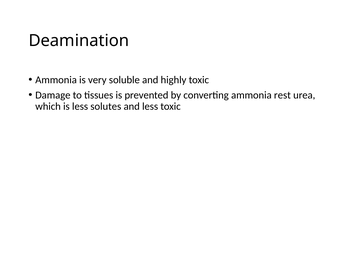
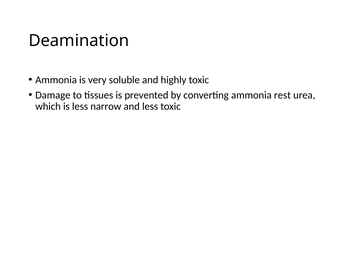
solutes: solutes -> narrow
